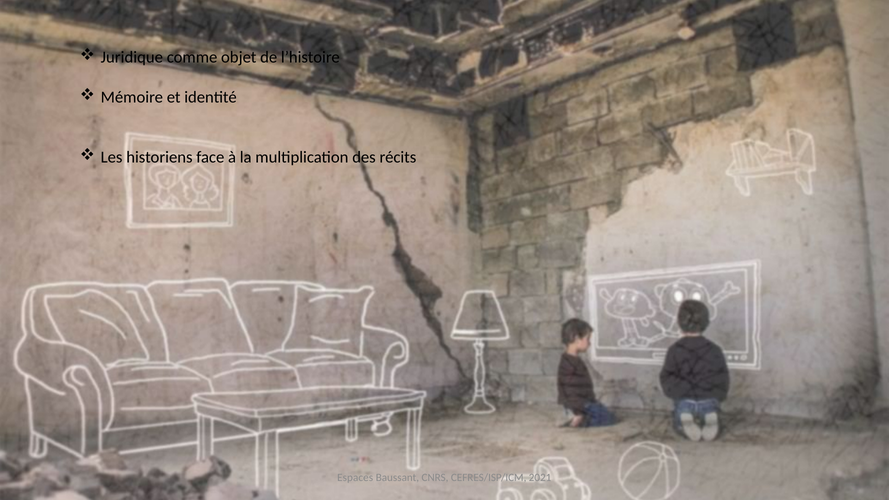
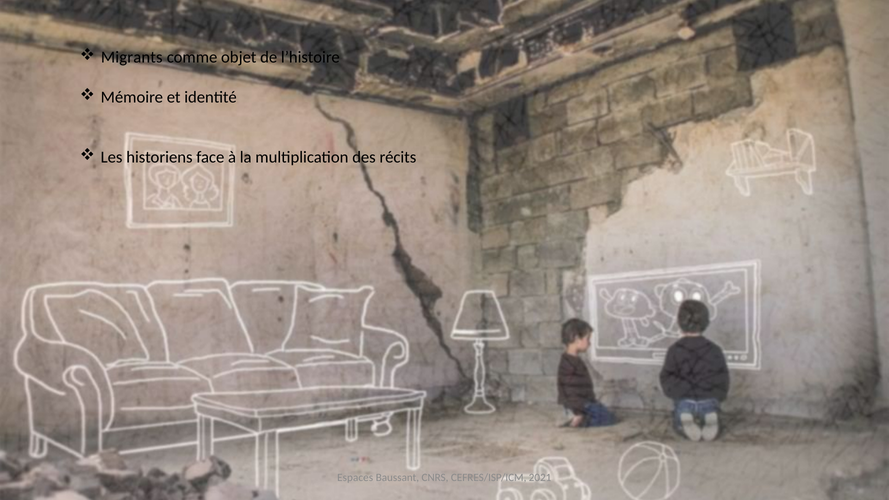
Juridique: Juridique -> Migrants
